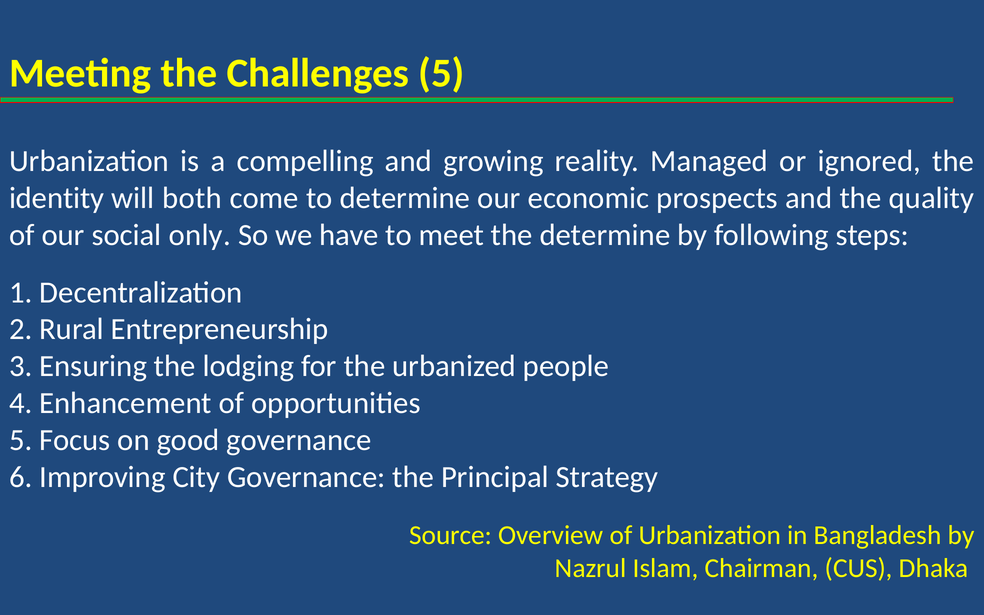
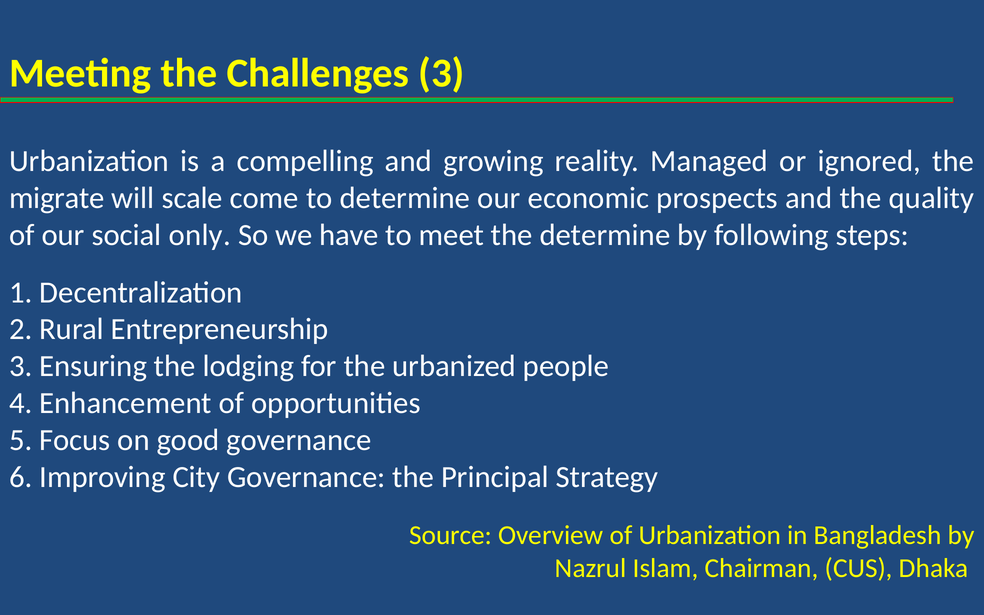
Challenges 5: 5 -> 3
identity: identity -> migrate
both: both -> scale
